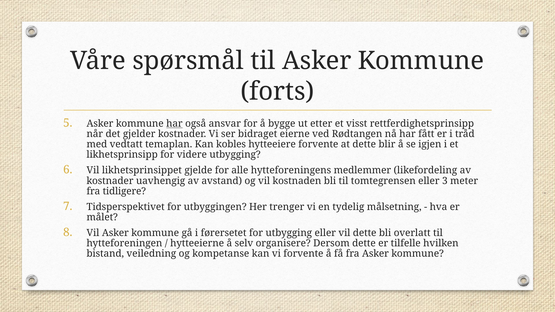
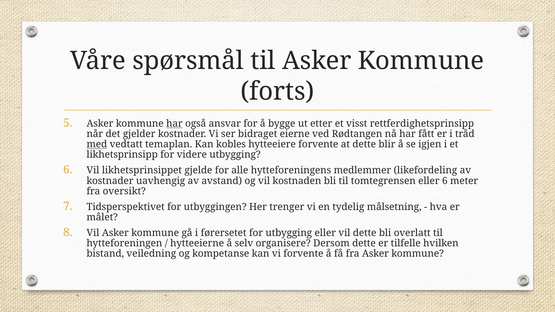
med underline: none -> present
eller 3: 3 -> 6
tidligere: tidligere -> oversikt
